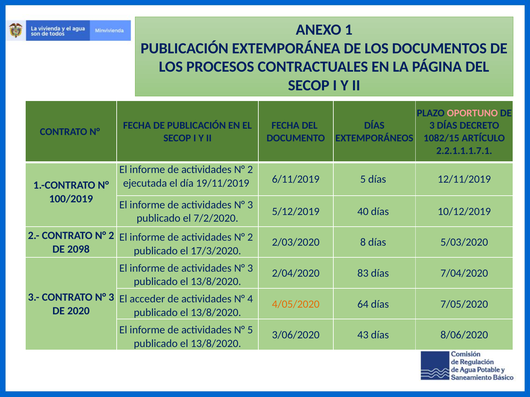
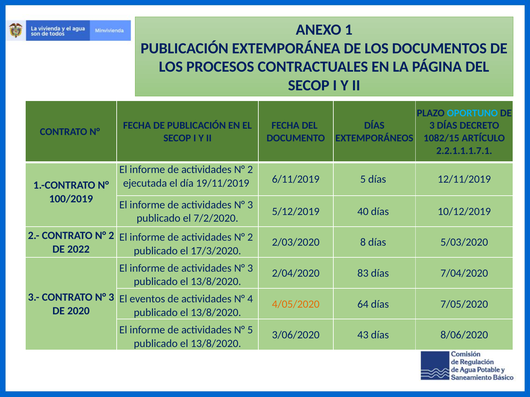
OPORTUNO colour: pink -> light blue
2098: 2098 -> 2022
acceder: acceder -> eventos
